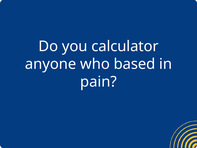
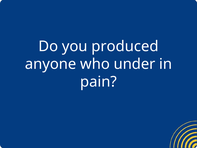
calculator: calculator -> produced
based: based -> under
